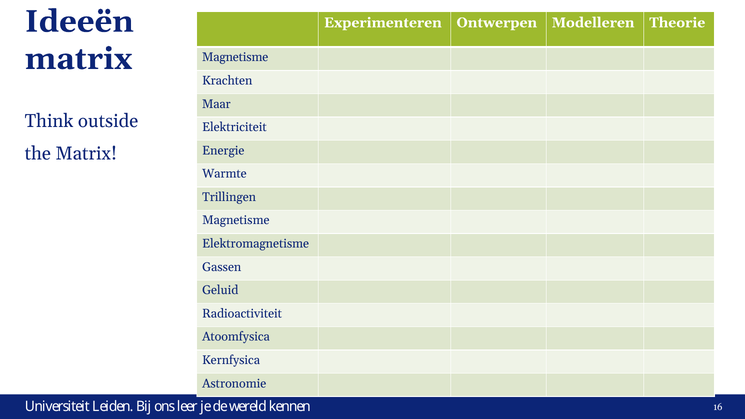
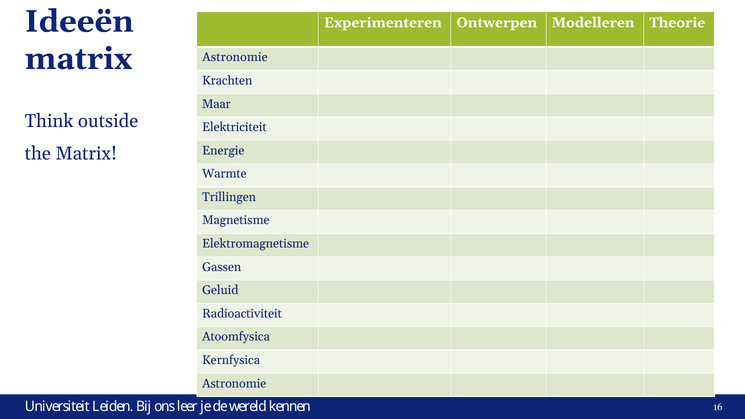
Magnetisme at (235, 57): Magnetisme -> Astronomie
